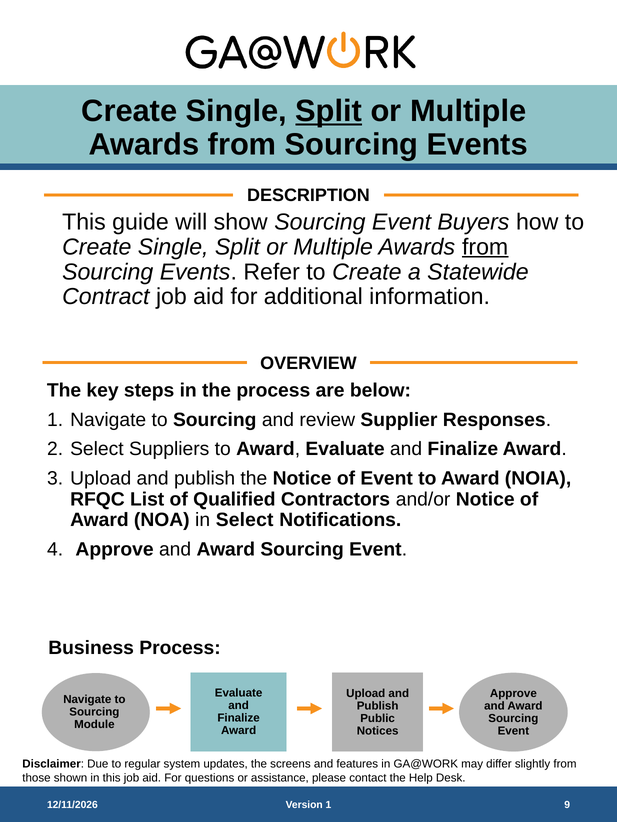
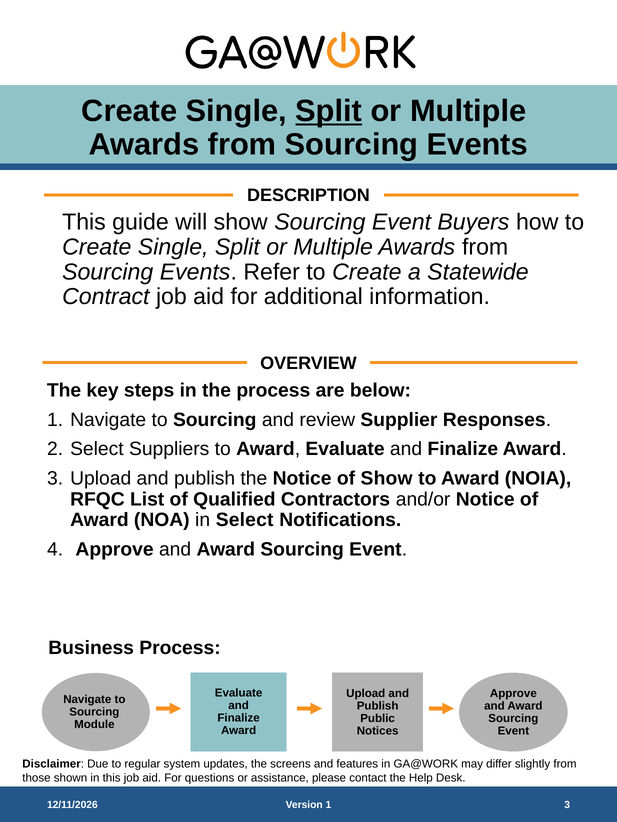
from at (485, 247) underline: present -> none
of Event: Event -> Show
1 9: 9 -> 3
